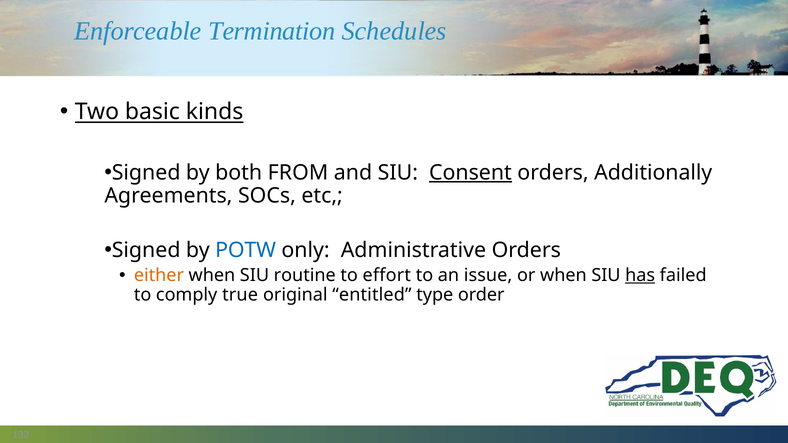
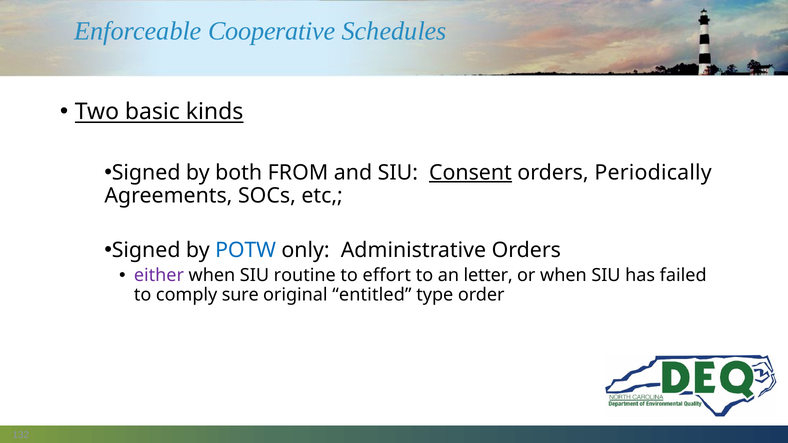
Termination: Termination -> Cooperative
Additionally: Additionally -> Periodically
either colour: orange -> purple
issue: issue -> letter
has underline: present -> none
true: true -> sure
